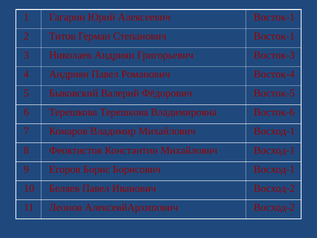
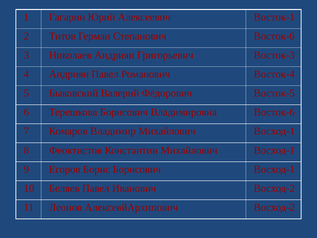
Степанович Восток-1: Восток-1 -> Восток-6
Терешкова Терешкова: Терешкова -> Борисович
